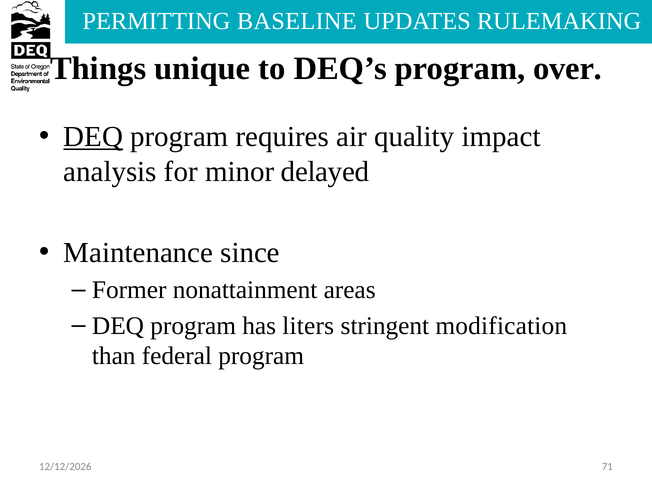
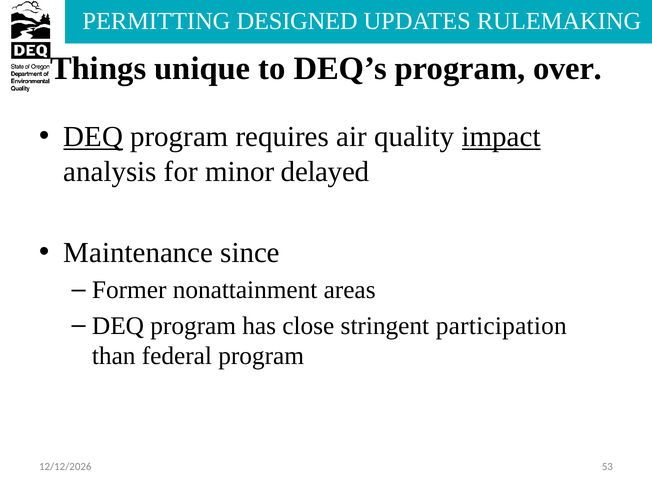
BASELINE: BASELINE -> DESIGNED
impact underline: none -> present
liters: liters -> close
modification: modification -> participation
71: 71 -> 53
